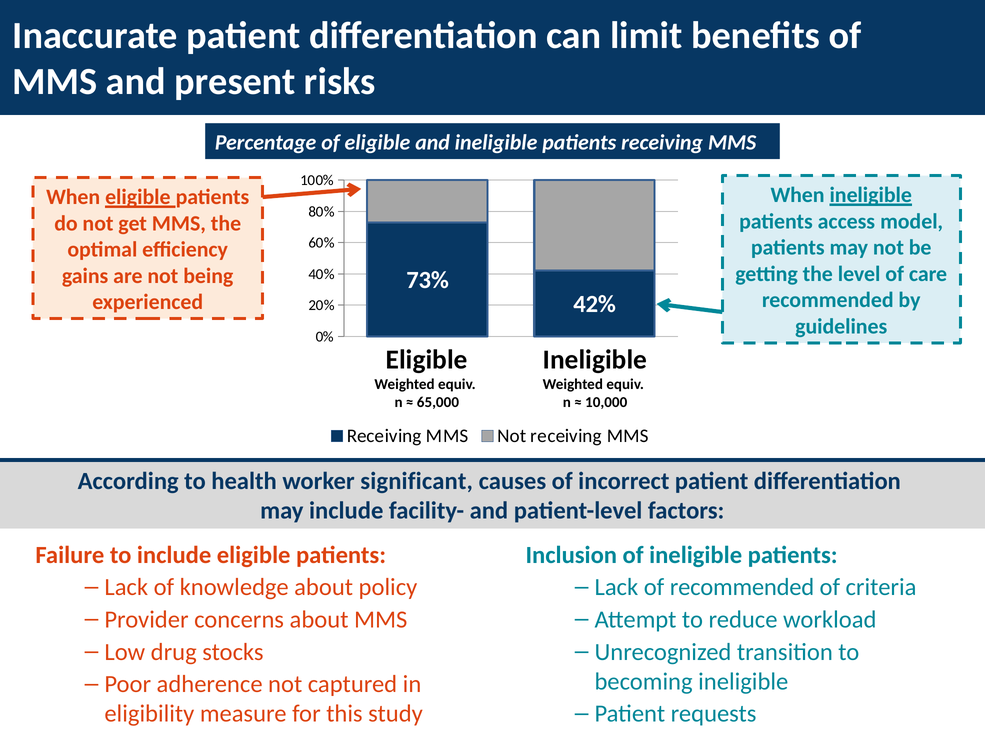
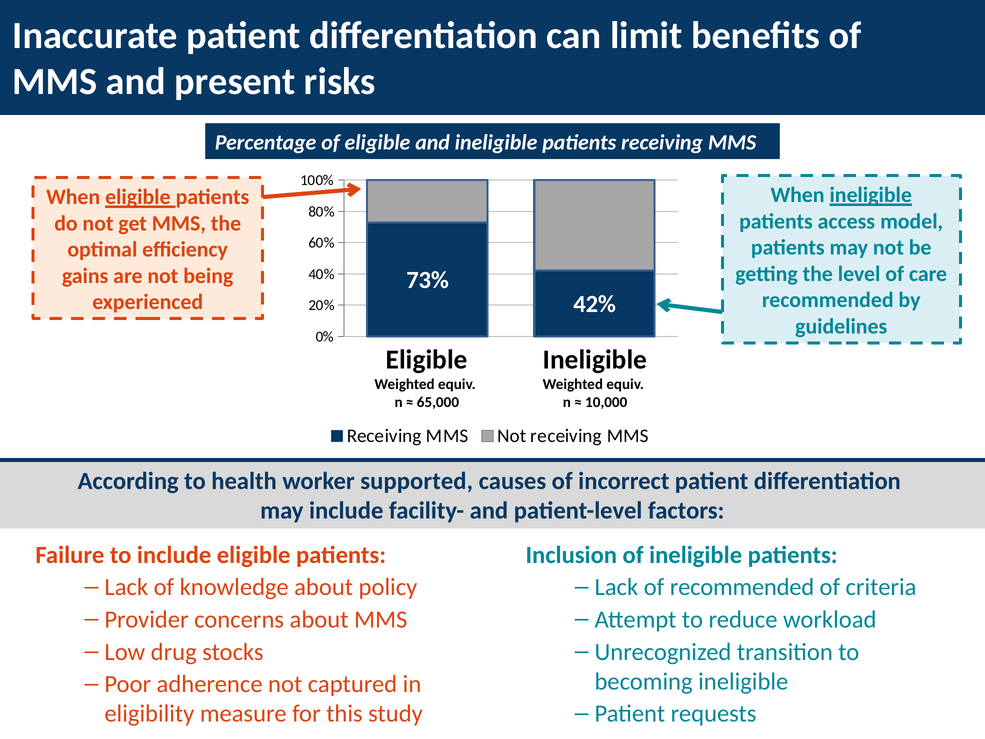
significant: significant -> supported
